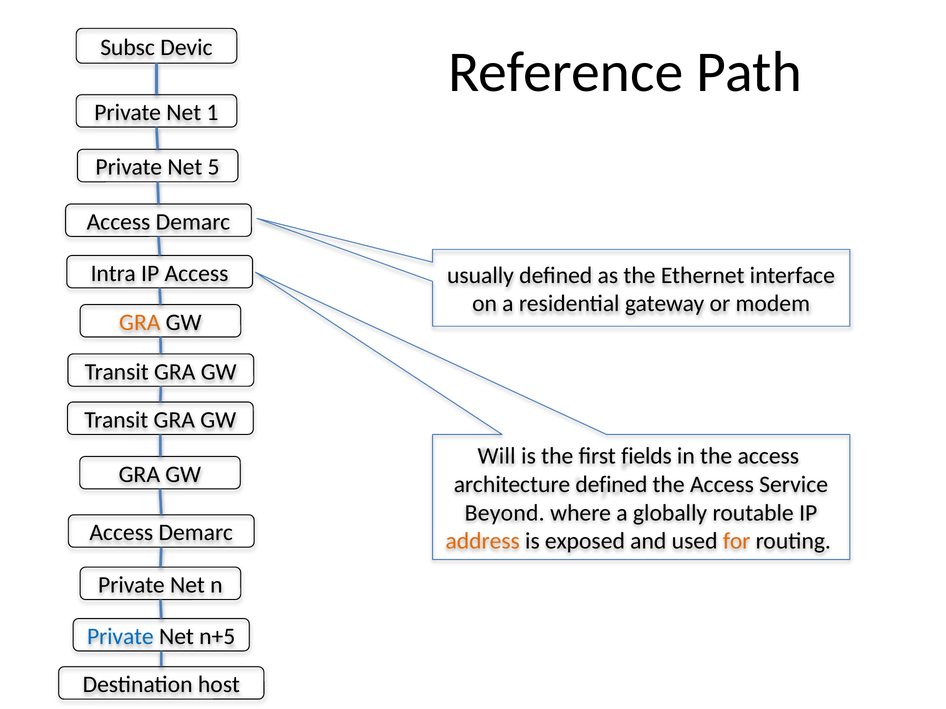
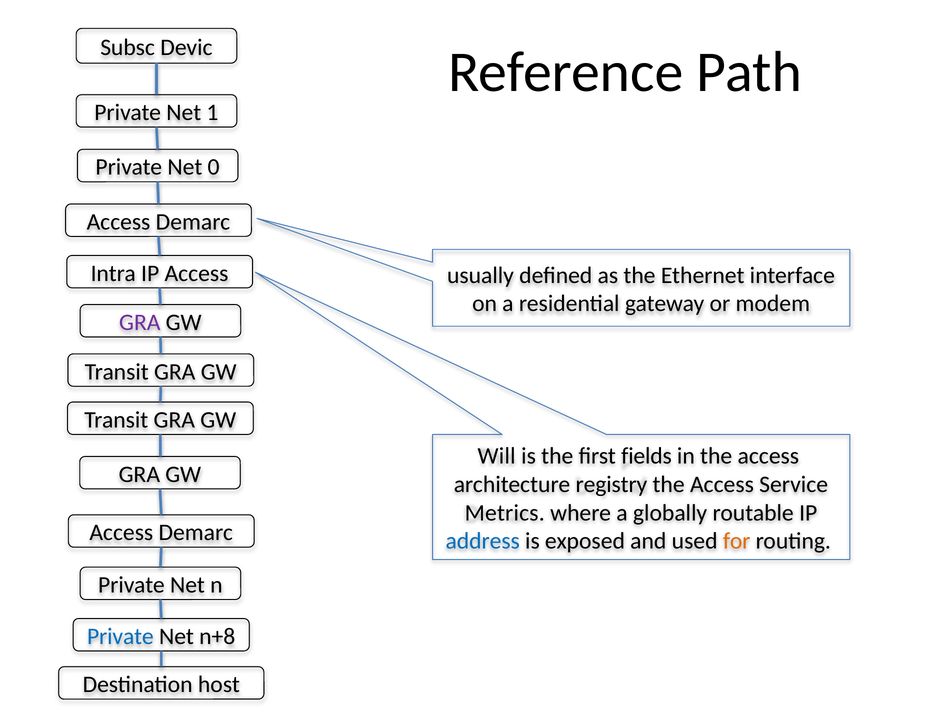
5: 5 -> 0
GRA at (140, 323) colour: orange -> purple
architecture defined: defined -> registry
Beyond: Beyond -> Metrics
address colour: orange -> blue
n+5: n+5 -> n+8
